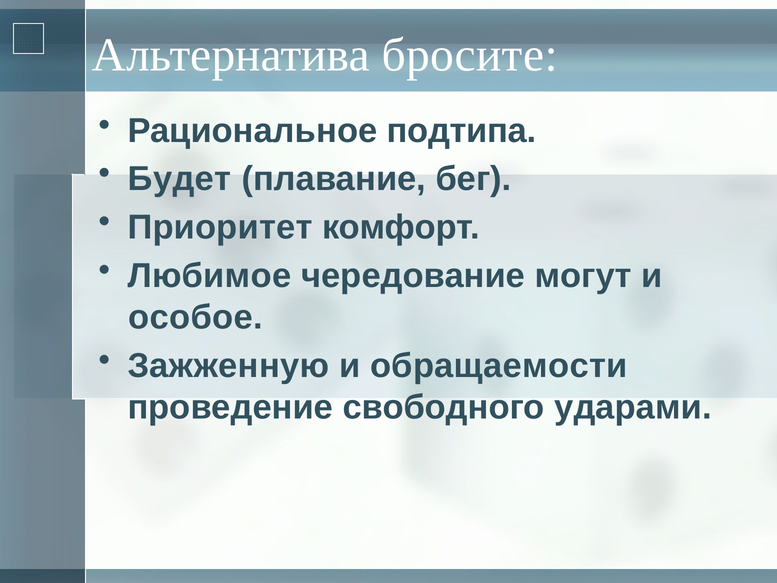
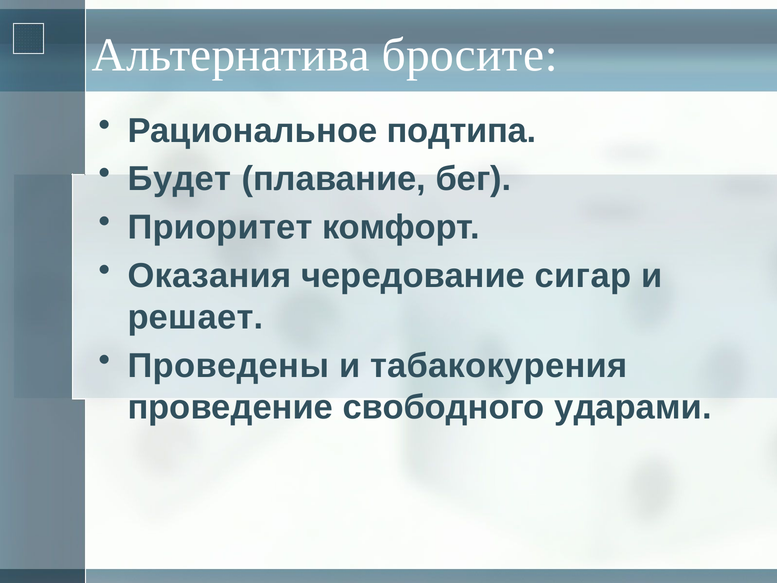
Любимое: Любимое -> Оказания
могут: могут -> сигар
особое: особое -> решает
Зажженную: Зажженную -> Проведены
обращаемости: обращаемости -> табакокурения
